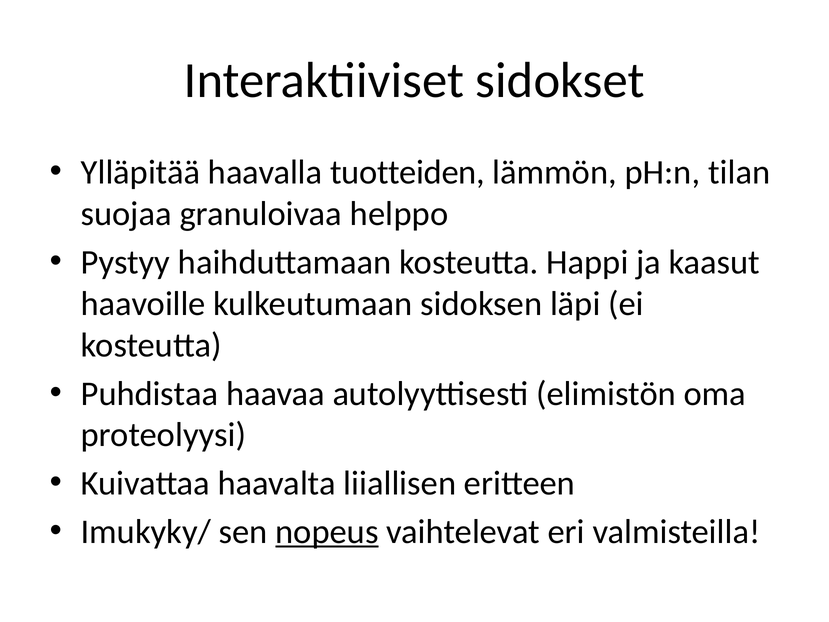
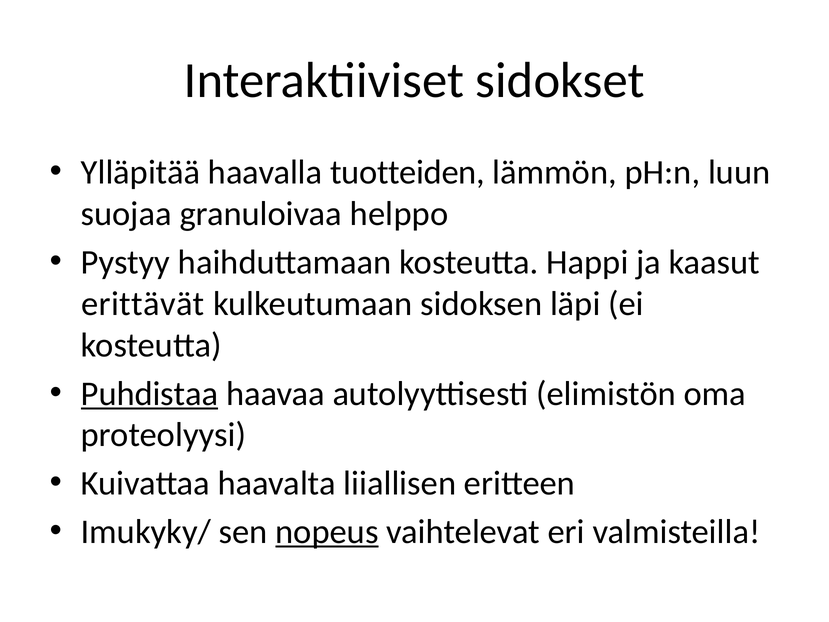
tilan: tilan -> luun
haavoille: haavoille -> erittävät
Puhdistaa underline: none -> present
